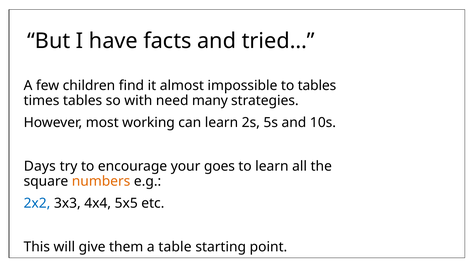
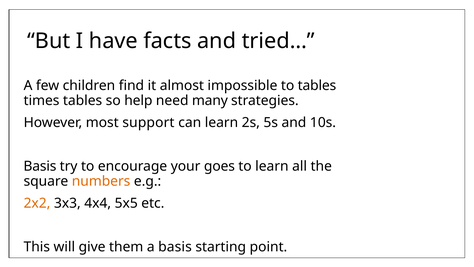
with: with -> help
working: working -> support
Days at (40, 166): Days -> Basis
2x2 colour: blue -> orange
a table: table -> basis
